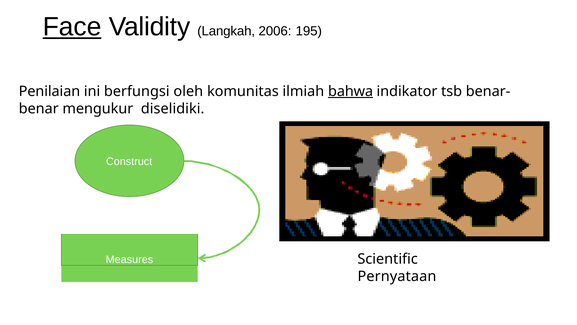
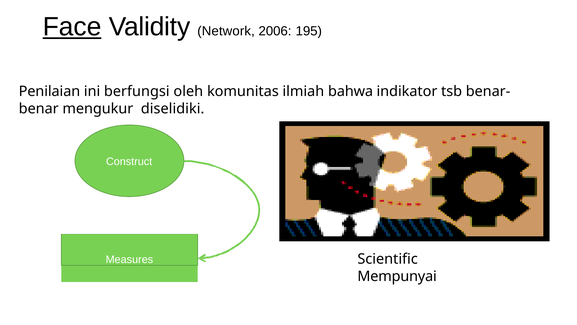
Langkah: Langkah -> Network
bahwa underline: present -> none
Pernyataan: Pernyataan -> Mempunyai
